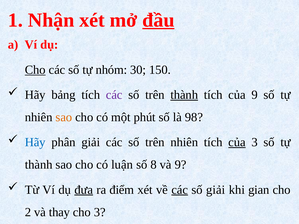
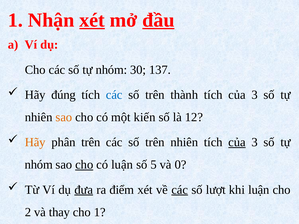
xét at (92, 20) underline: none -> present
Cho at (35, 70) underline: present -> none
150: 150 -> 137
bảng: bảng -> đúng
các at (114, 95) colour: purple -> blue
thành at (184, 95) underline: present -> none
9 at (255, 95): 9 -> 3
phút: phút -> kiến
98: 98 -> 12
Hãy at (35, 142) colour: blue -> orange
phân giải: giải -> trên
thành at (39, 165): thành -> nhóm
cho at (84, 165) underline: none -> present
8: 8 -> 5
và 9: 9 -> 0
số giải: giải -> lượt
khi gian: gian -> luận
cho 3: 3 -> 1
